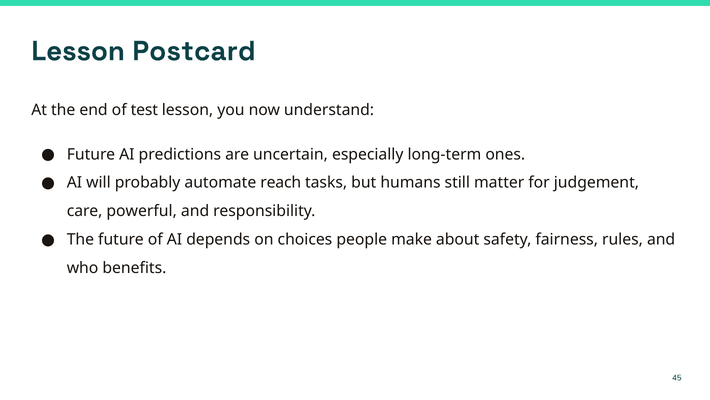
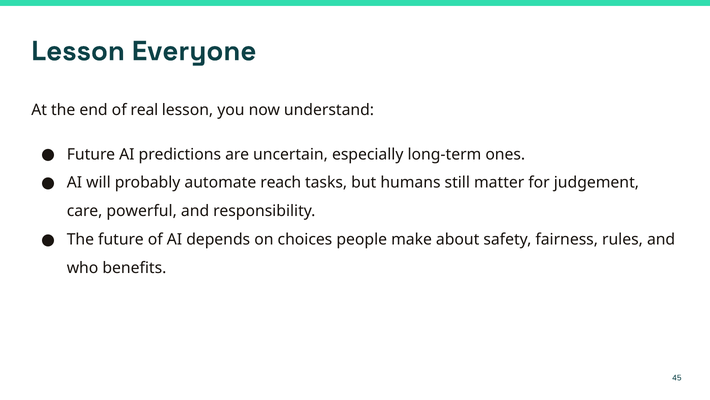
Postcard: Postcard -> Everyone
test: test -> real
